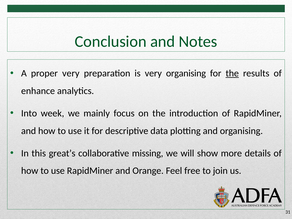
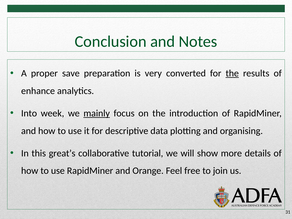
proper very: very -> save
very organising: organising -> converted
mainly underline: none -> present
missing: missing -> tutorial
